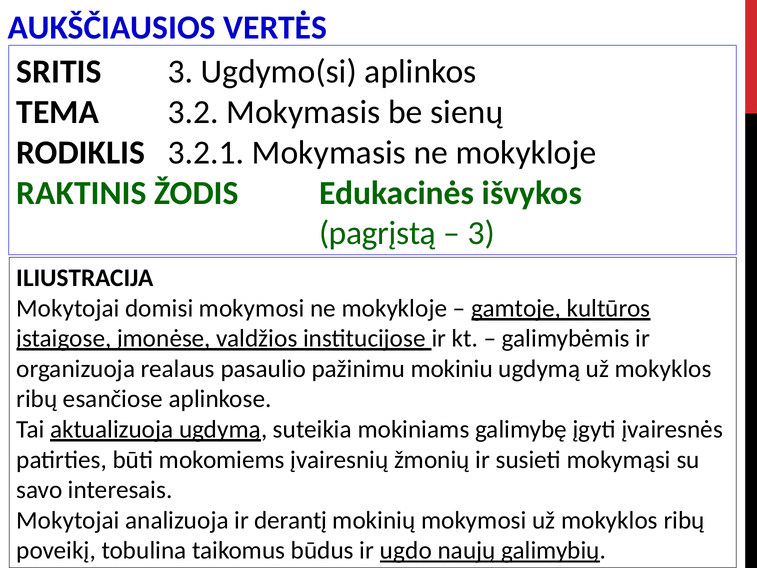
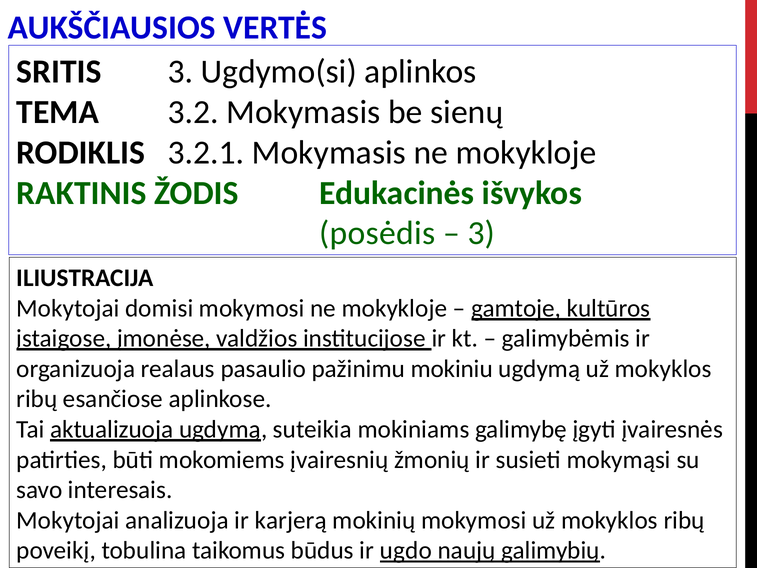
pagrįstą: pagrįstą -> posėdis
derantį: derantį -> karjerą
